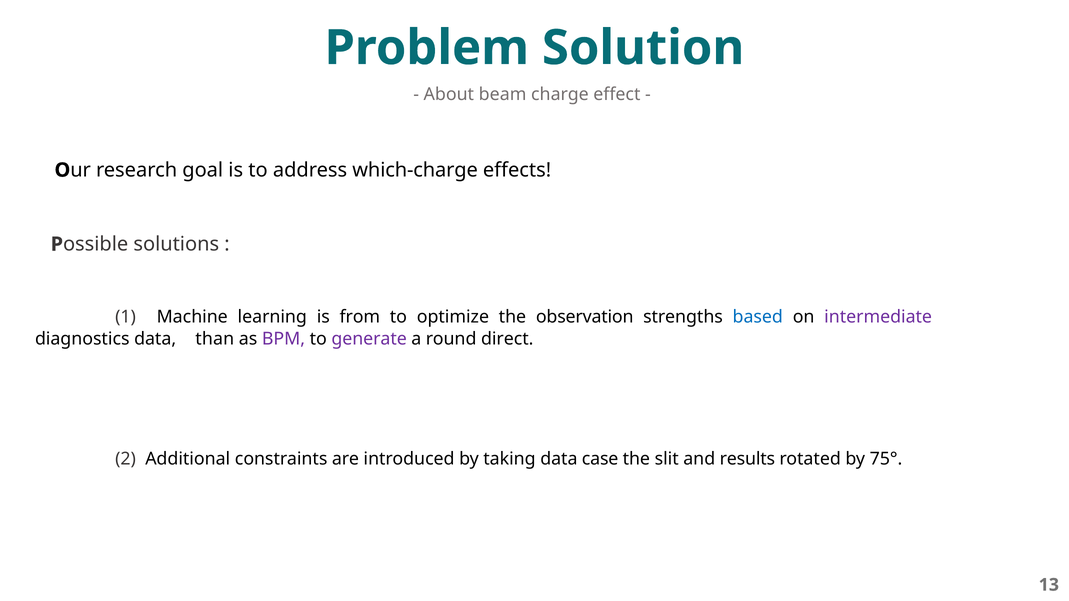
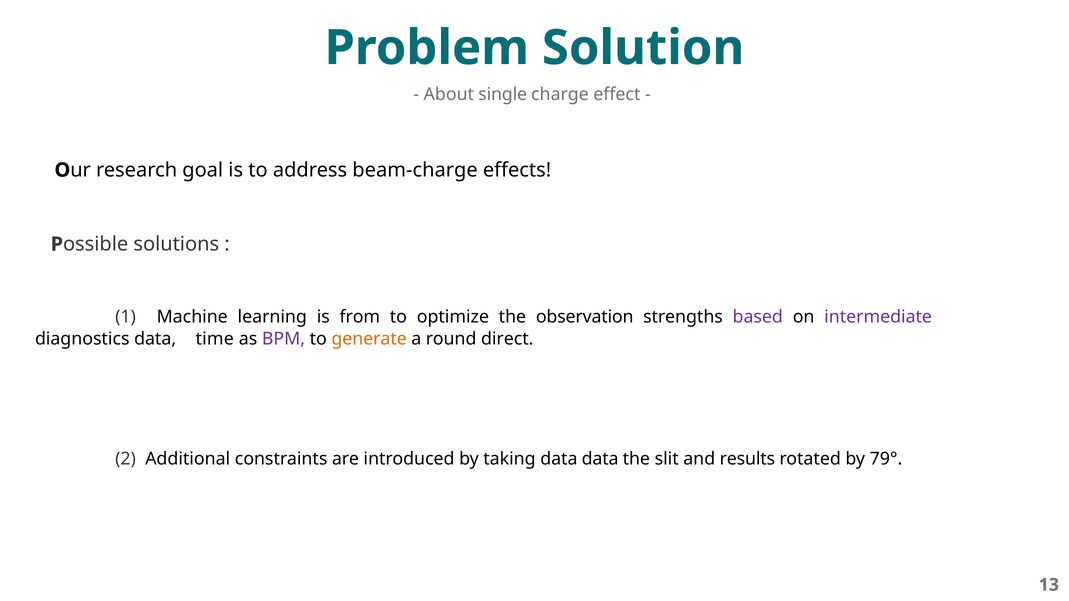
beam: beam -> single
which-charge: which-charge -> beam-charge
based colour: blue -> purple
than: than -> time
generate colour: purple -> orange
data case: case -> data
75°: 75° -> 79°
